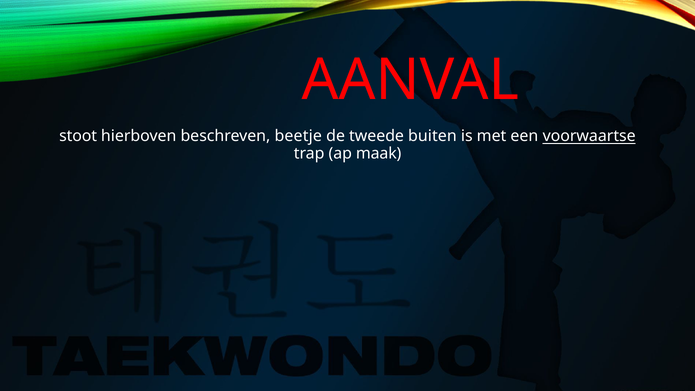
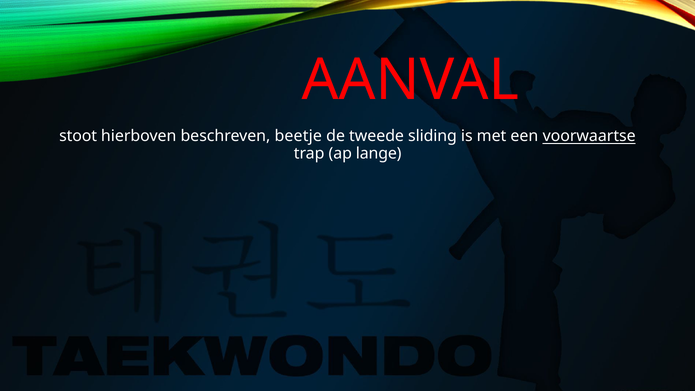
buiten: buiten -> sliding
maak: maak -> lange
